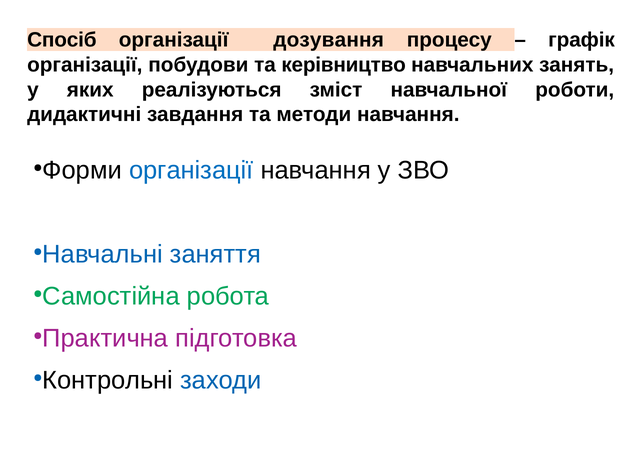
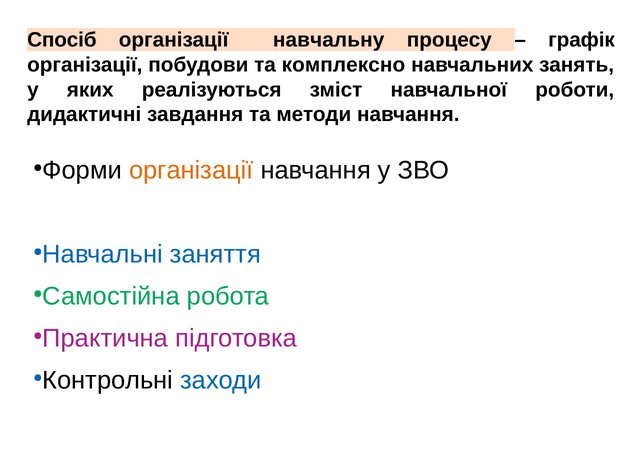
дозування: дозування -> навчальну
керівництво: керівництво -> комплексно
організації at (191, 170) colour: blue -> orange
